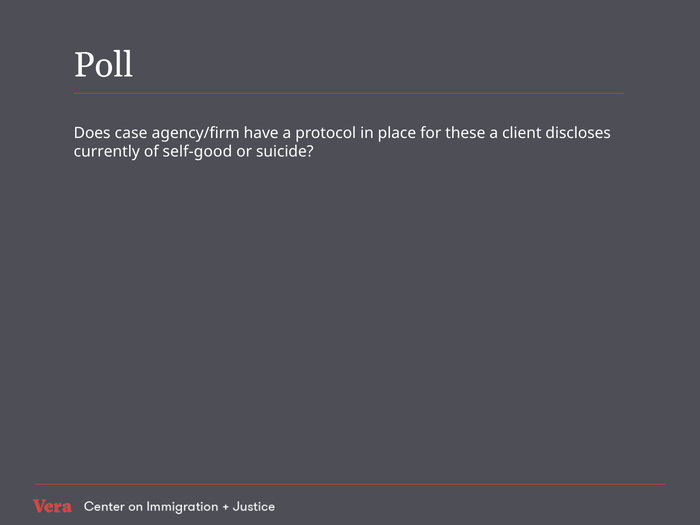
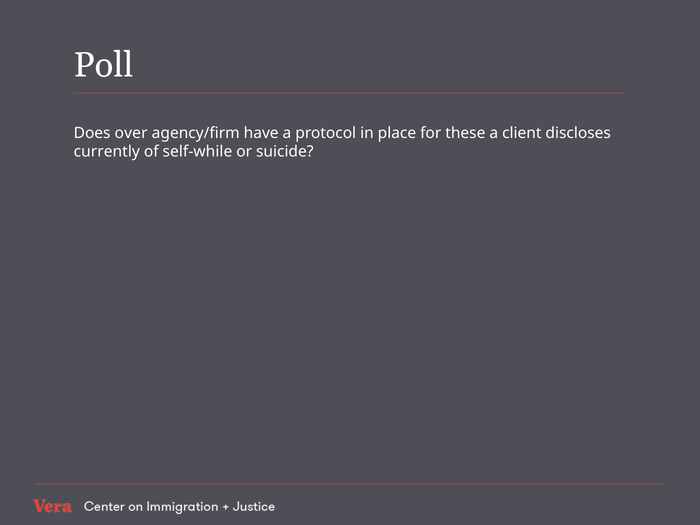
case: case -> over
self-good: self-good -> self-while
